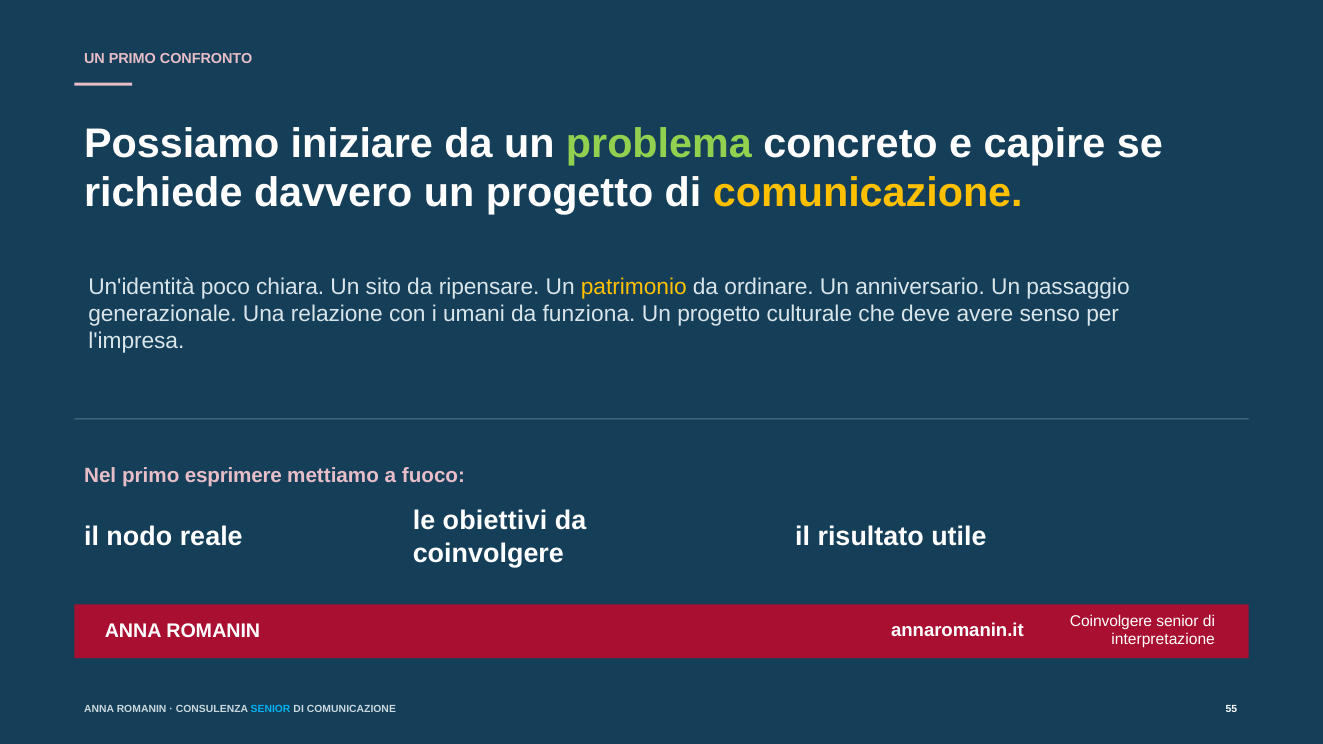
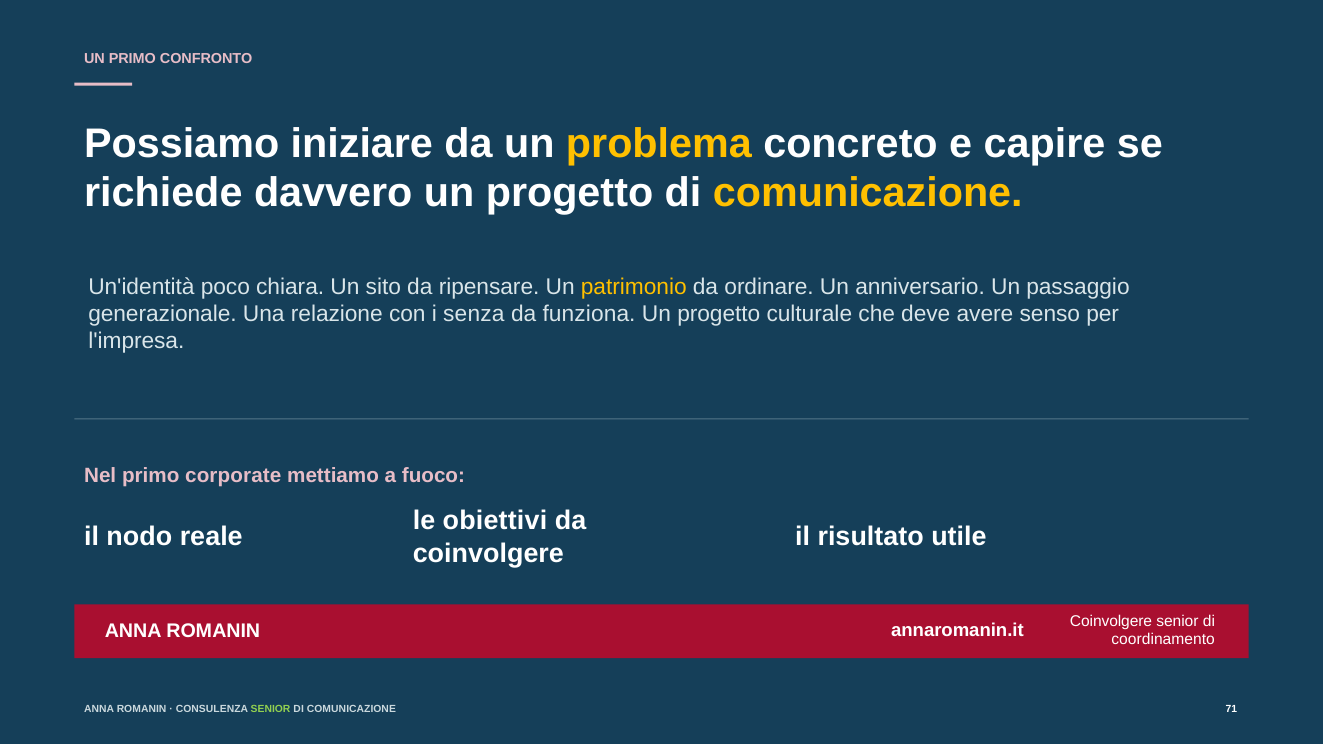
problema colour: light green -> yellow
umani: umani -> senza
esprimere: esprimere -> corporate
interpretazione: interpretazione -> coordinamento
SENIOR at (271, 710) colour: light blue -> light green
55: 55 -> 71
